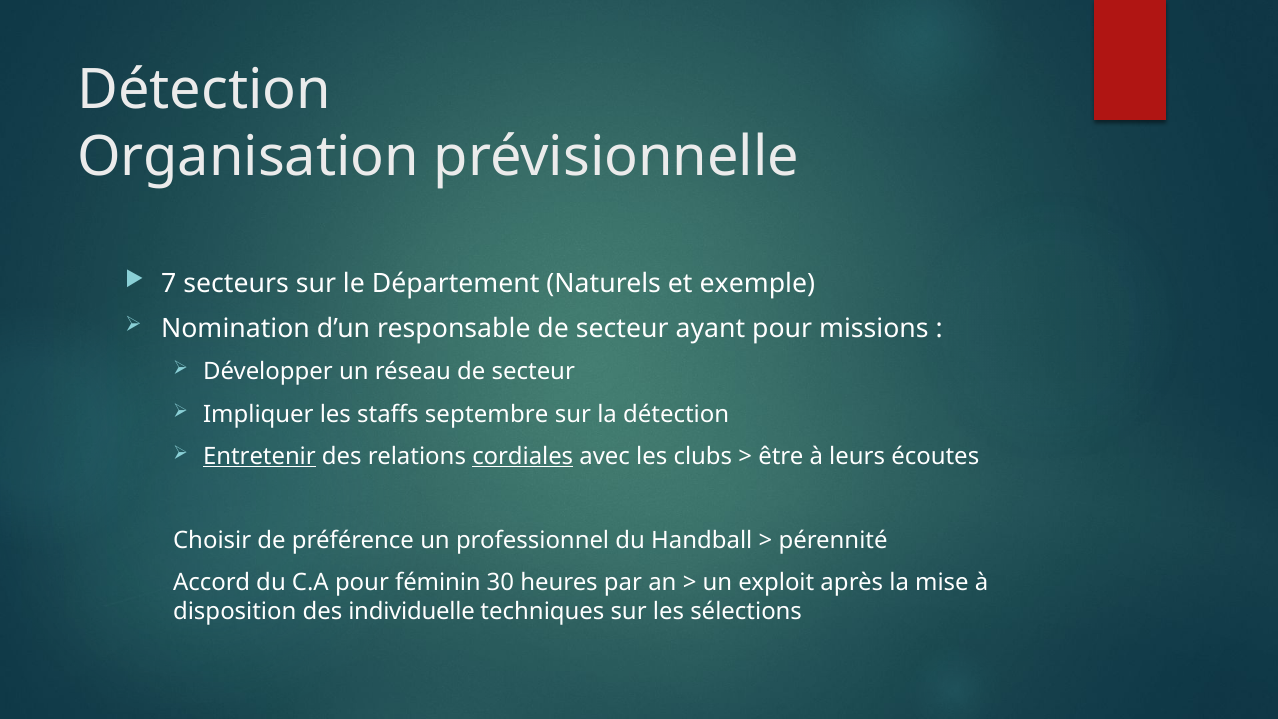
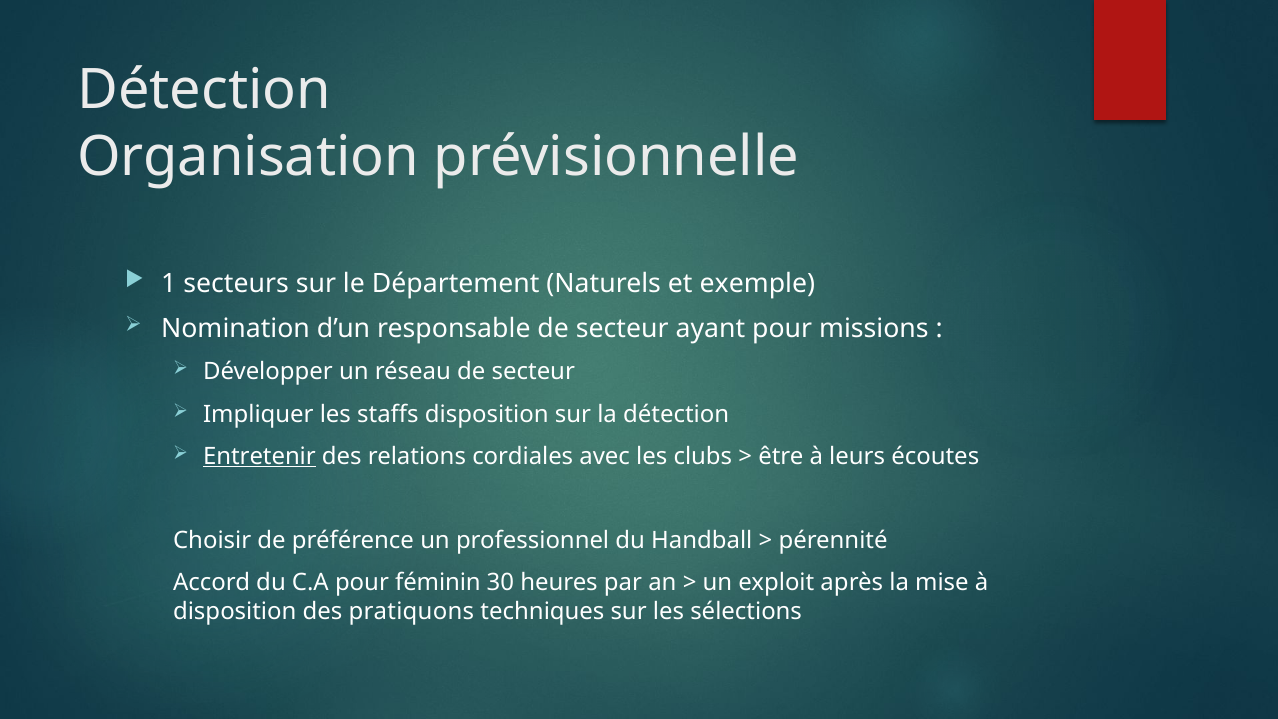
7: 7 -> 1
staffs septembre: septembre -> disposition
cordiales underline: present -> none
individuelle: individuelle -> pratiquons
